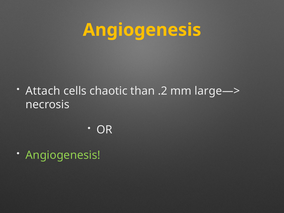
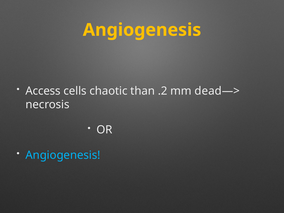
Attach: Attach -> Access
large—>: large—> -> dead—>
Angiogenesis at (63, 155) colour: light green -> light blue
